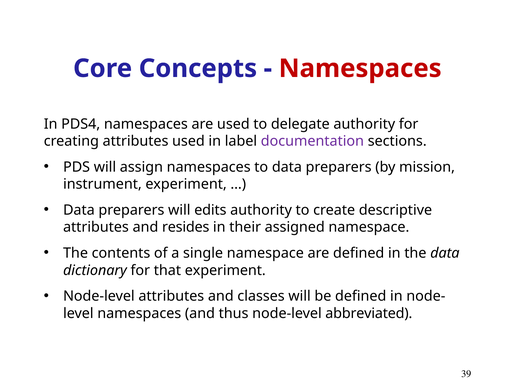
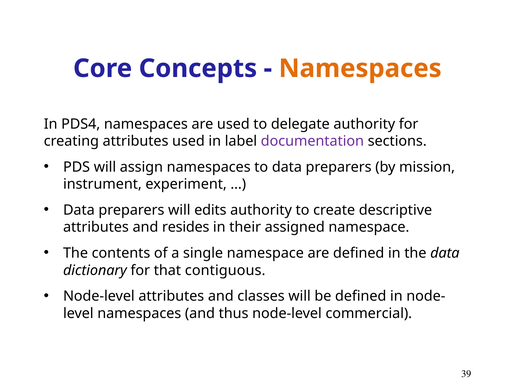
Namespaces at (360, 68) colour: red -> orange
that experiment: experiment -> contiguous
abbreviated: abbreviated -> commercial
